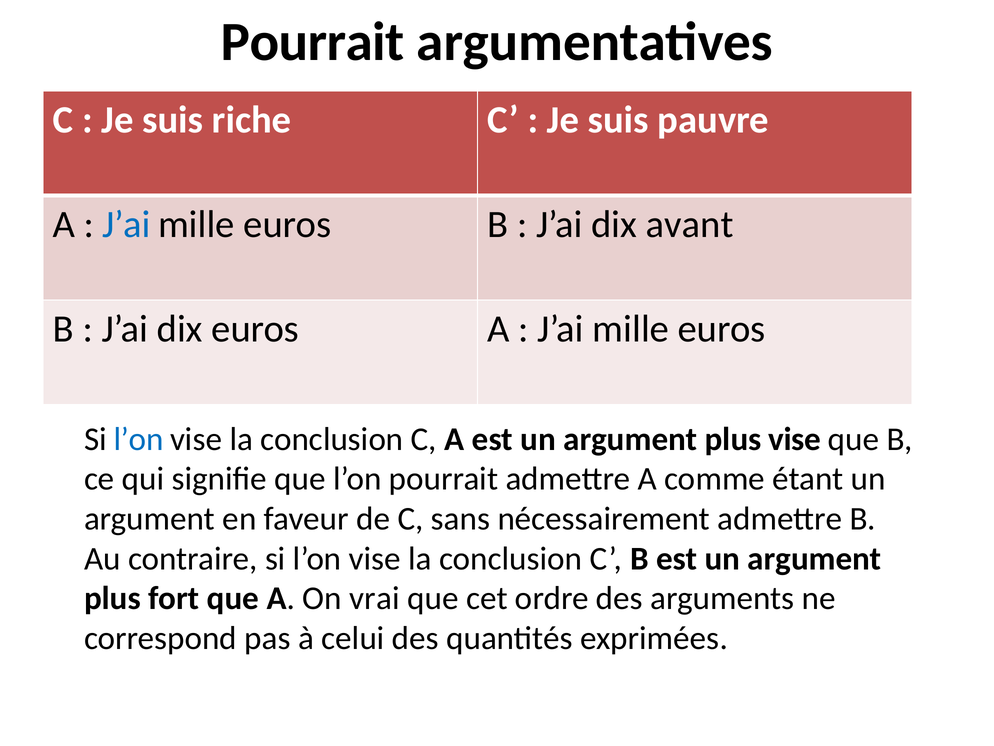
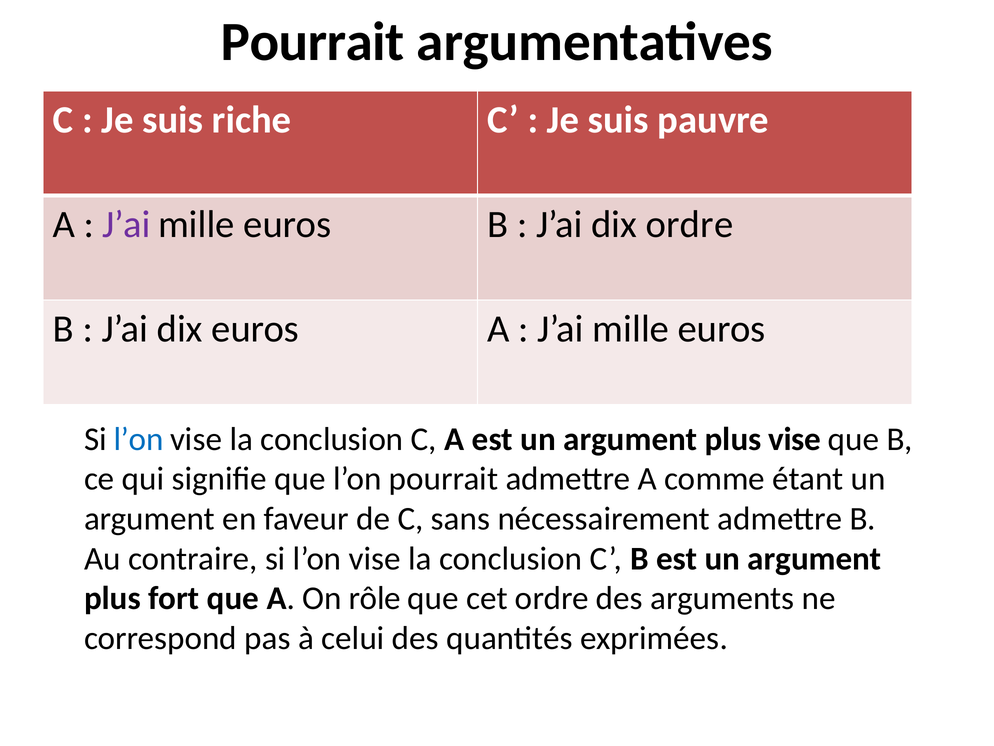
J’ai at (126, 224) colour: blue -> purple
dix avant: avant -> ordre
vrai: vrai -> rôle
